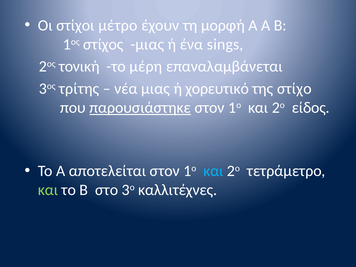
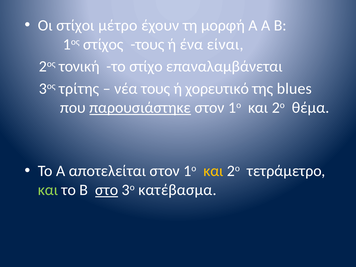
στίχος μιας: μιας -> τους
sings: sings -> είναι
μέρη: μέρη -> στίχο
νέα μιας: μιας -> τους
στίχο: στίχο -> blues
είδος: είδος -> θέμα
και at (213, 171) colour: light blue -> yellow
στο underline: none -> present
καλλιτέχνες: καλλιτέχνες -> κατέβασμα
